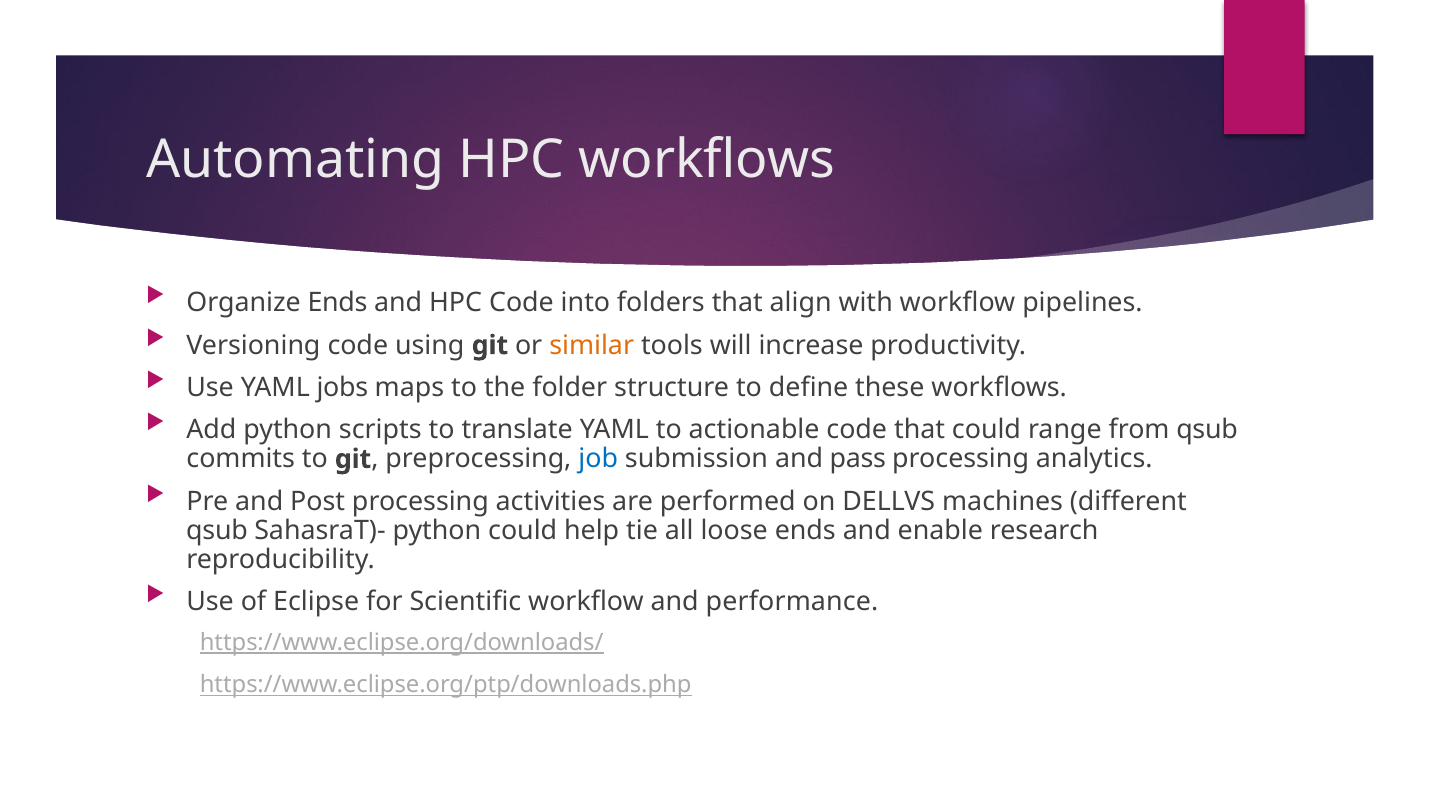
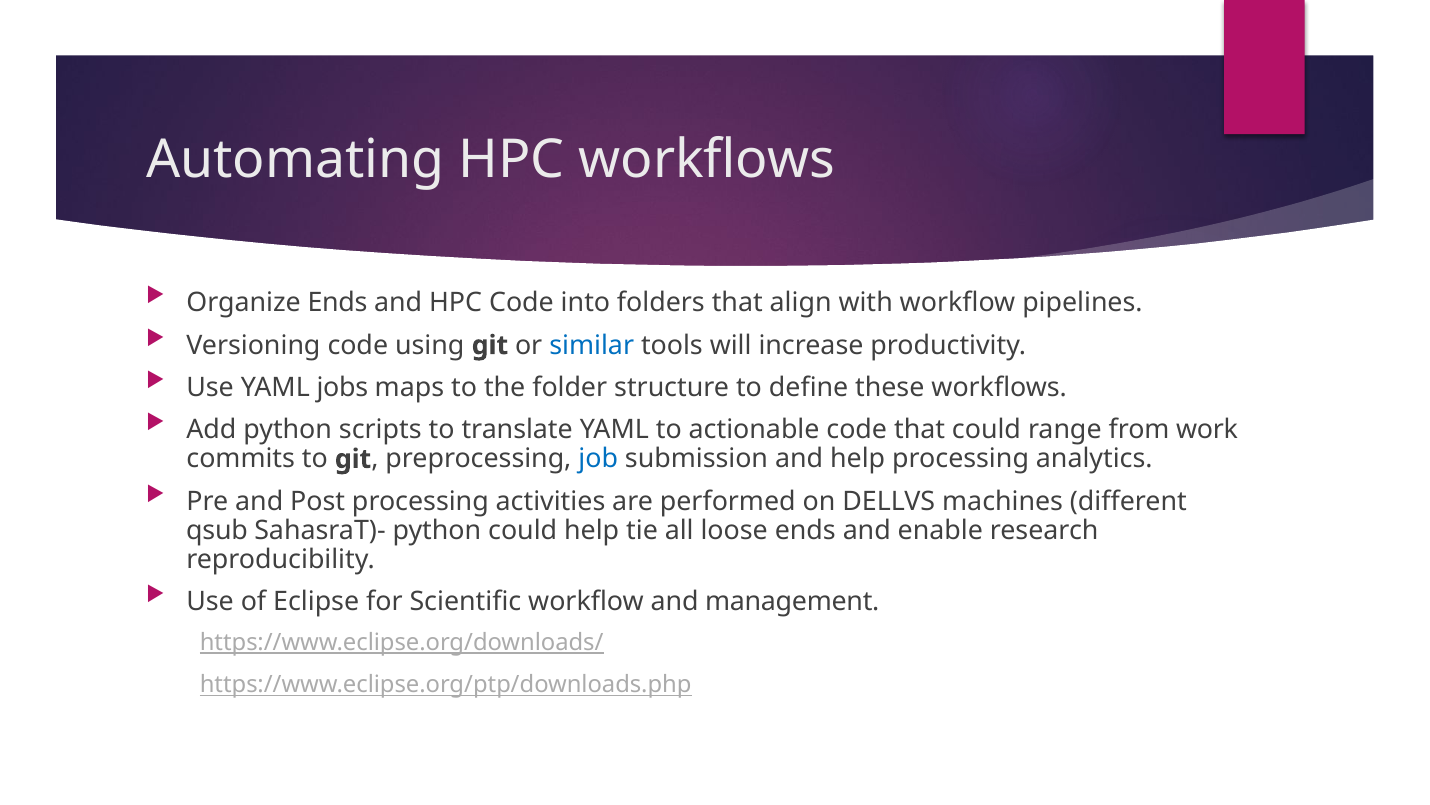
similar colour: orange -> blue
from qsub: qsub -> work
and pass: pass -> help
performance: performance -> management
